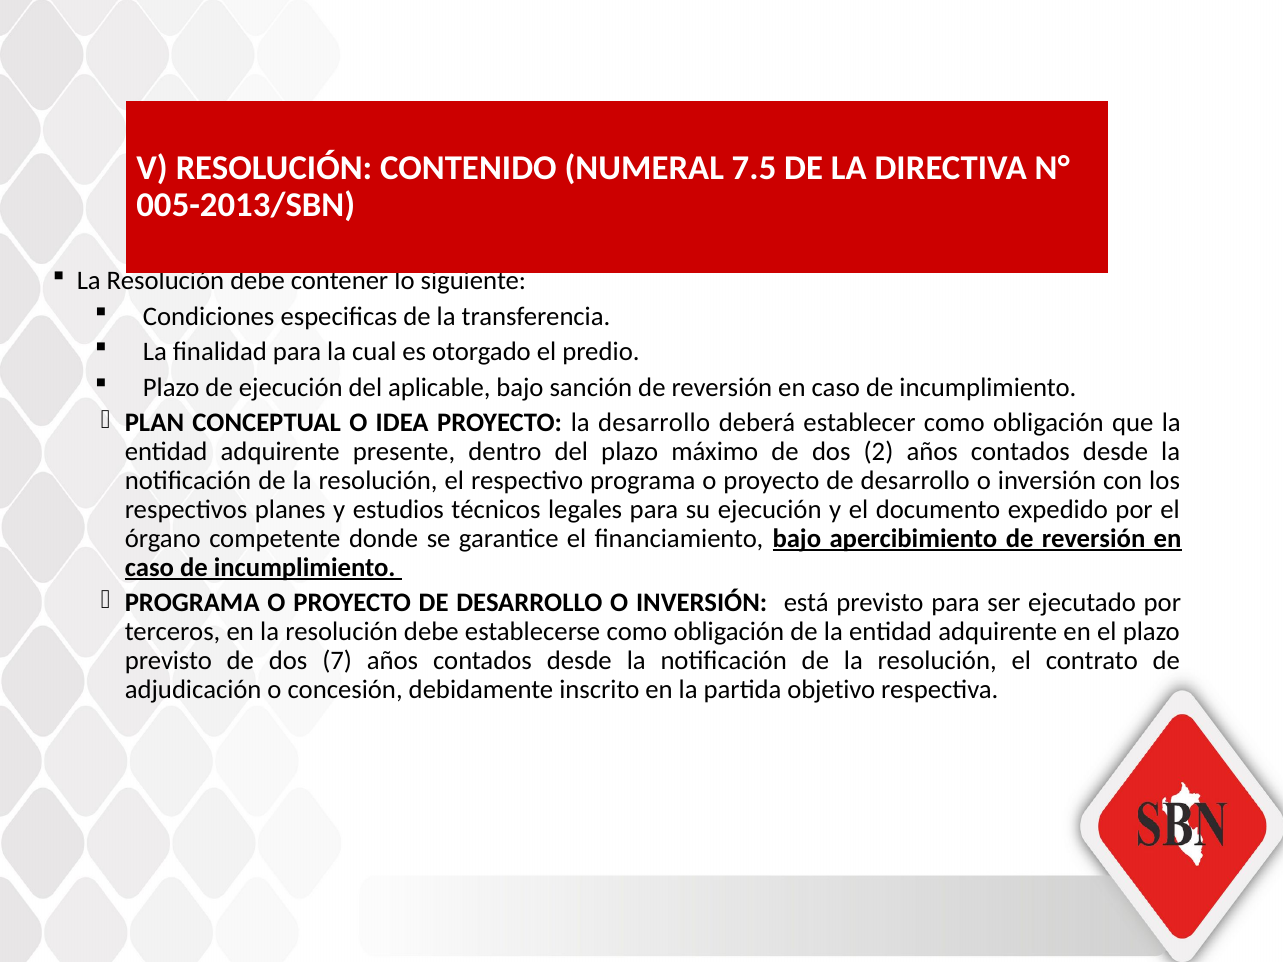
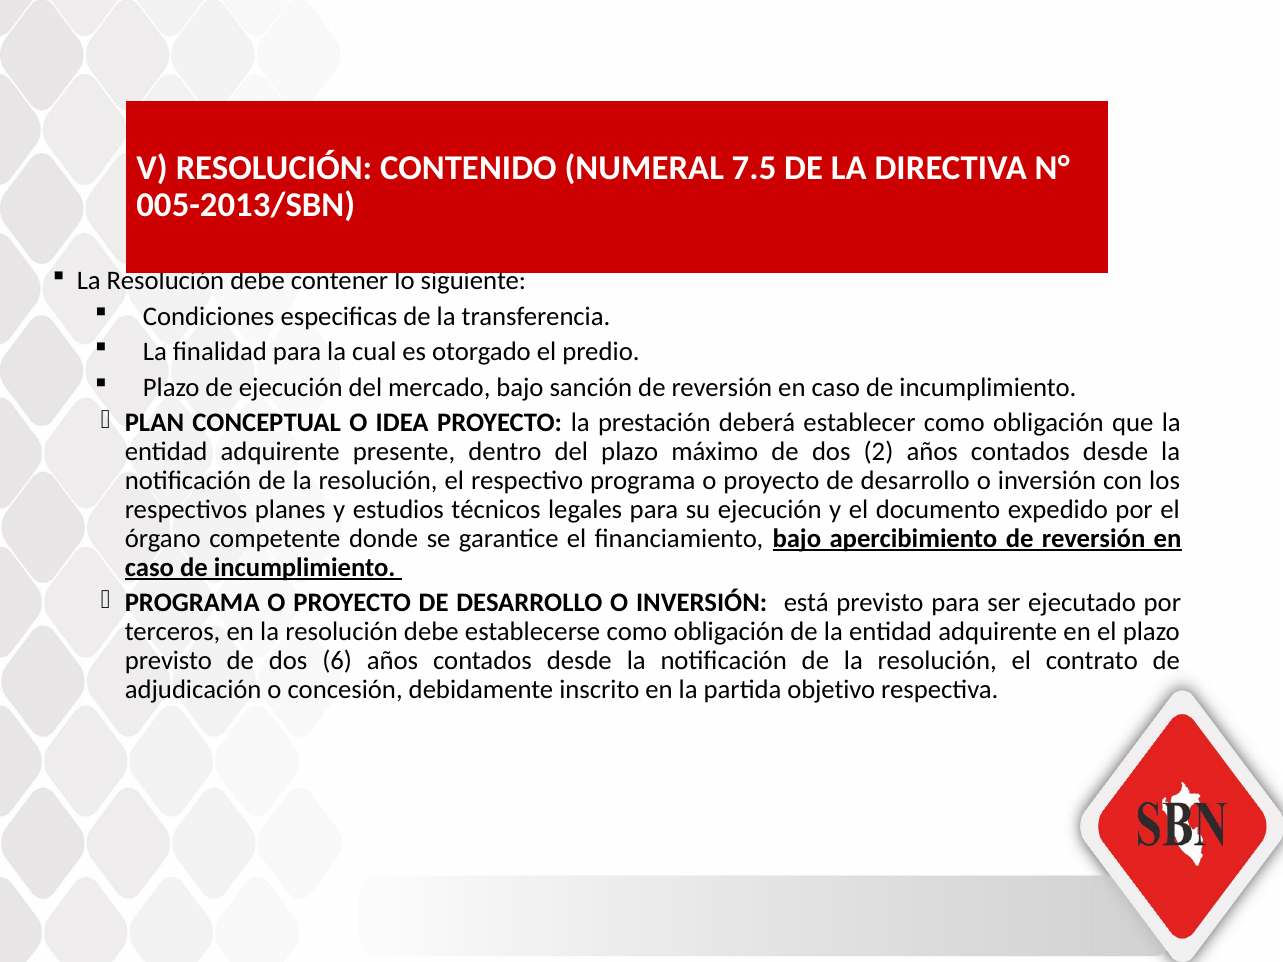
aplicable: aplicable -> mercado
la desarrollo: desarrollo -> prestación
7: 7 -> 6
